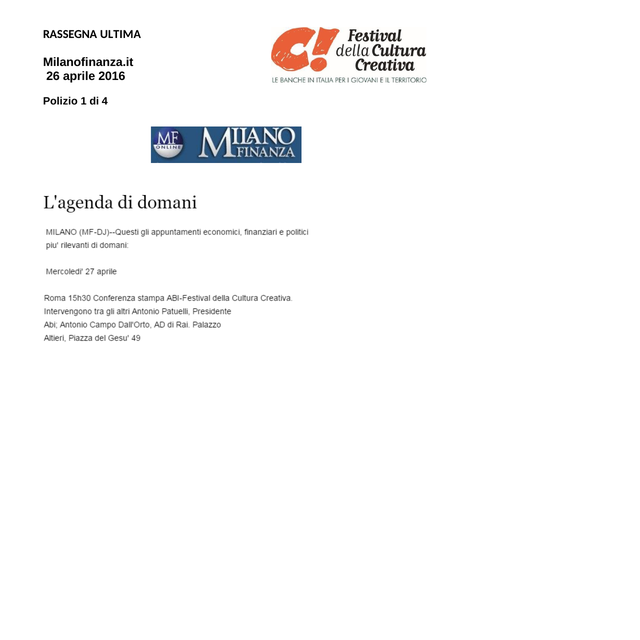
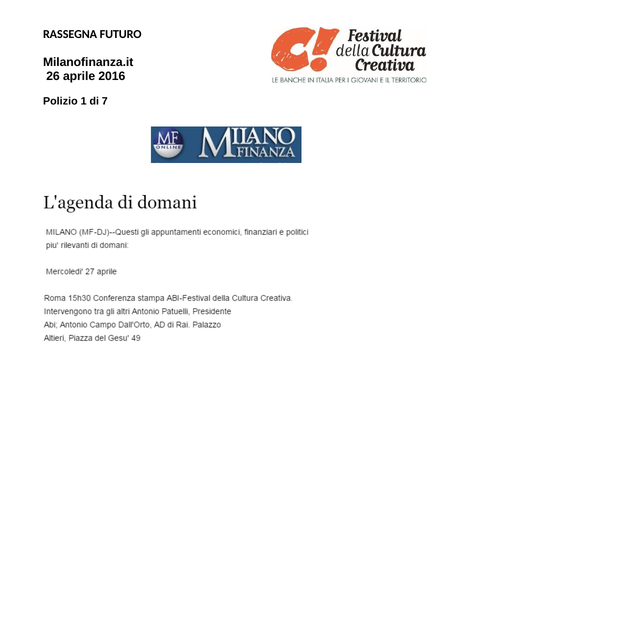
ULTIMA: ULTIMA -> FUTURO
4: 4 -> 7
